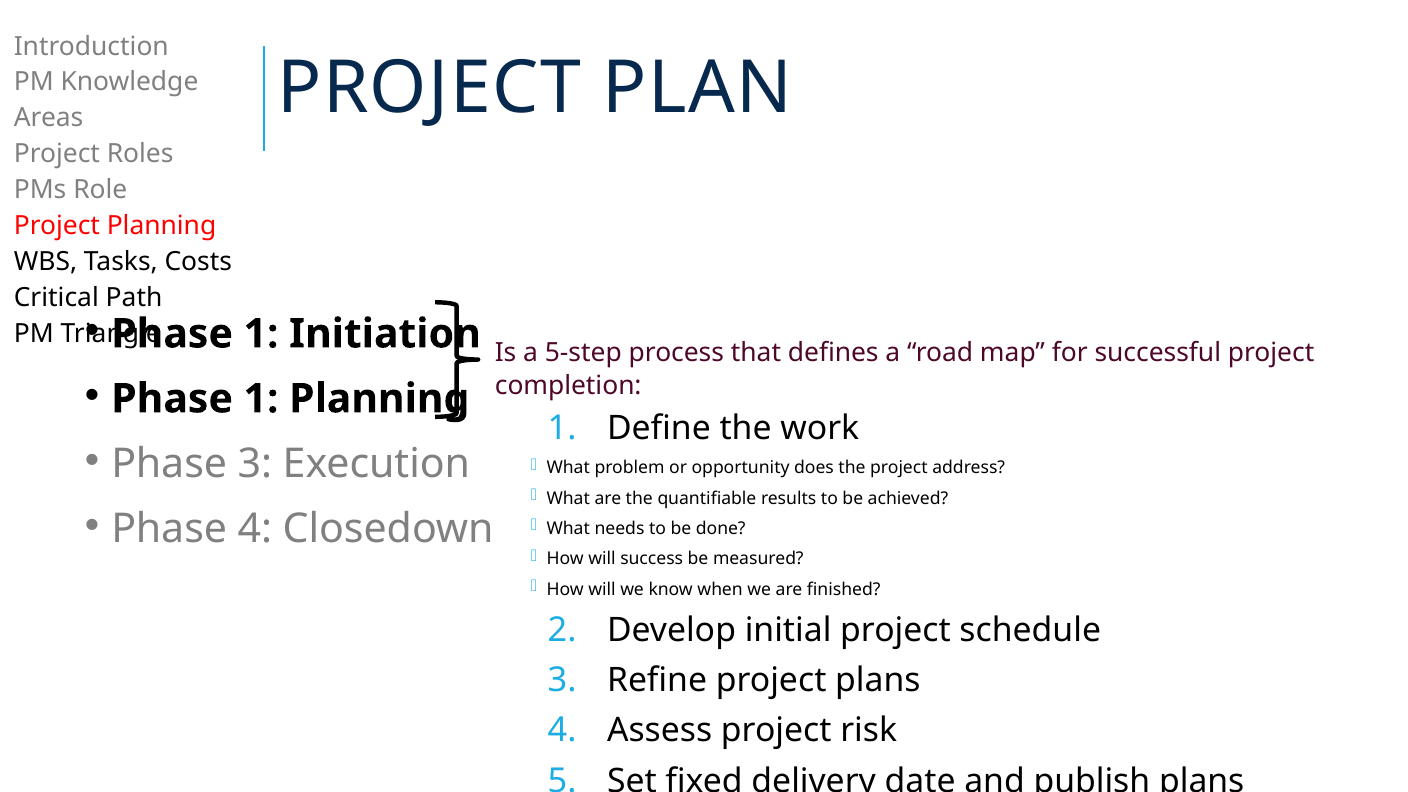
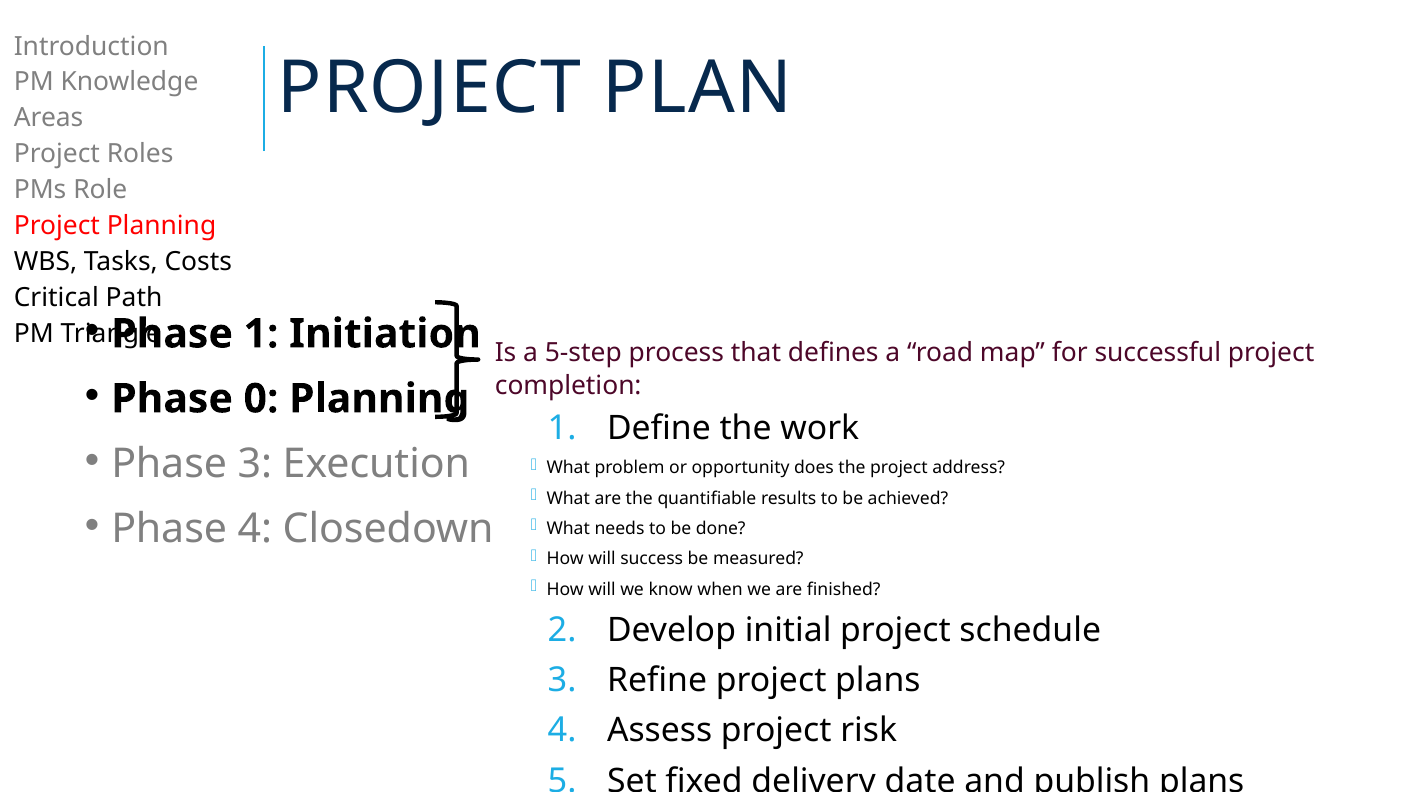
1 at (261, 399): 1 -> 0
